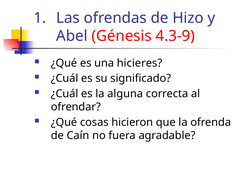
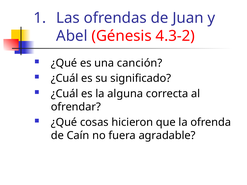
Hizo: Hizo -> Juan
4.3-9: 4.3-9 -> 4.3-2
hicieres: hicieres -> canción
